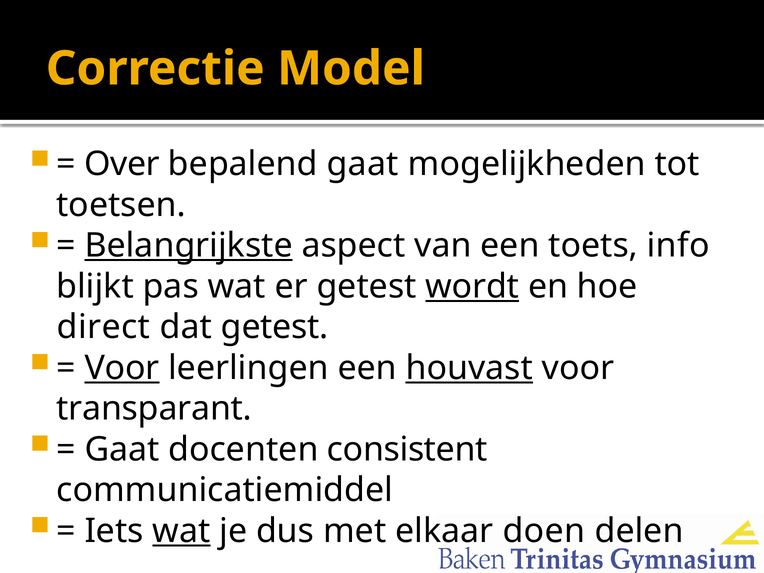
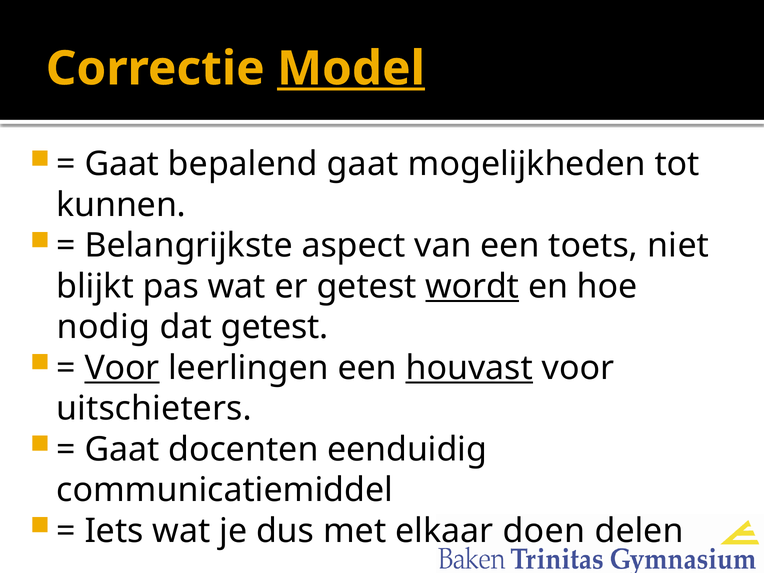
Model underline: none -> present
Over at (122, 164): Over -> Gaat
toetsen: toetsen -> kunnen
Belangrijkste underline: present -> none
info: info -> niet
direct: direct -> nodig
transparant: transparant -> uitschieters
consistent: consistent -> eenduidig
wat at (181, 531) underline: present -> none
